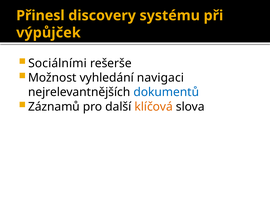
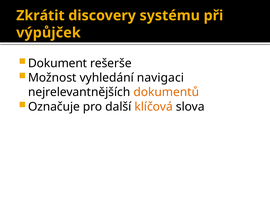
Přinesl: Přinesl -> Zkrátit
Sociálními: Sociálními -> Dokument
dokumentů colour: blue -> orange
Záznamů: Záznamů -> Označuje
